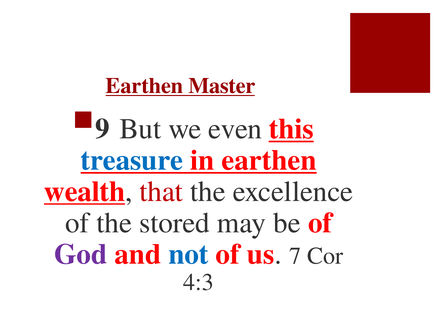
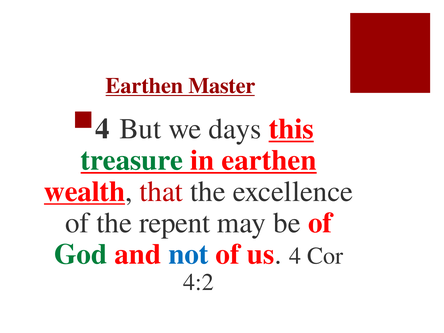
9 at (102, 129): 9 -> 4
even: even -> days
treasure colour: blue -> green
stored: stored -> repent
God colour: purple -> green
7 at (295, 256): 7 -> 4
4:3: 4:3 -> 4:2
